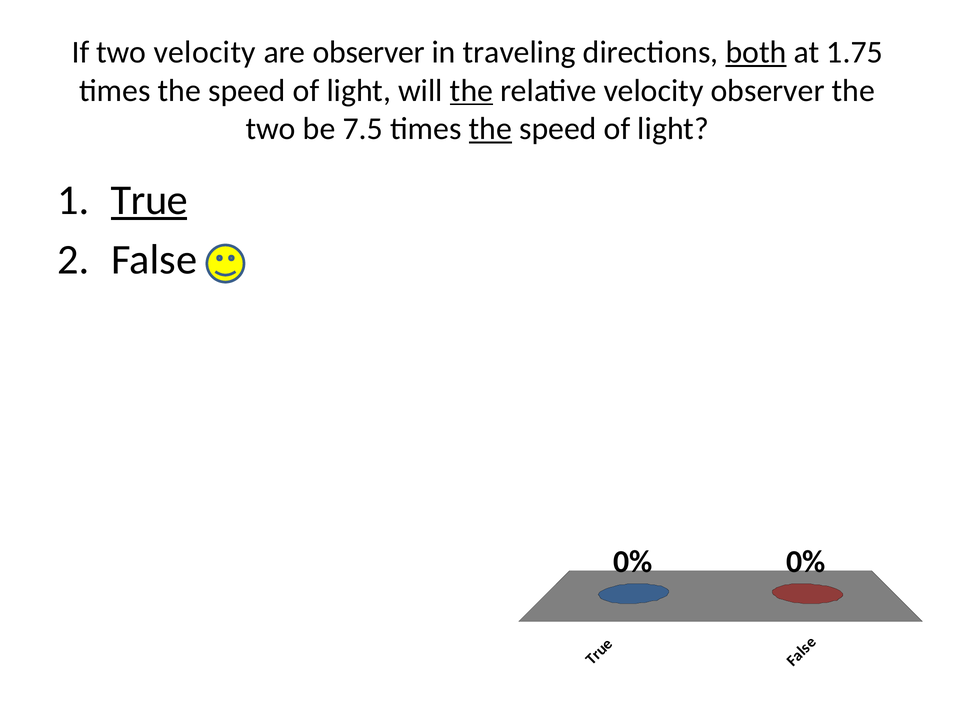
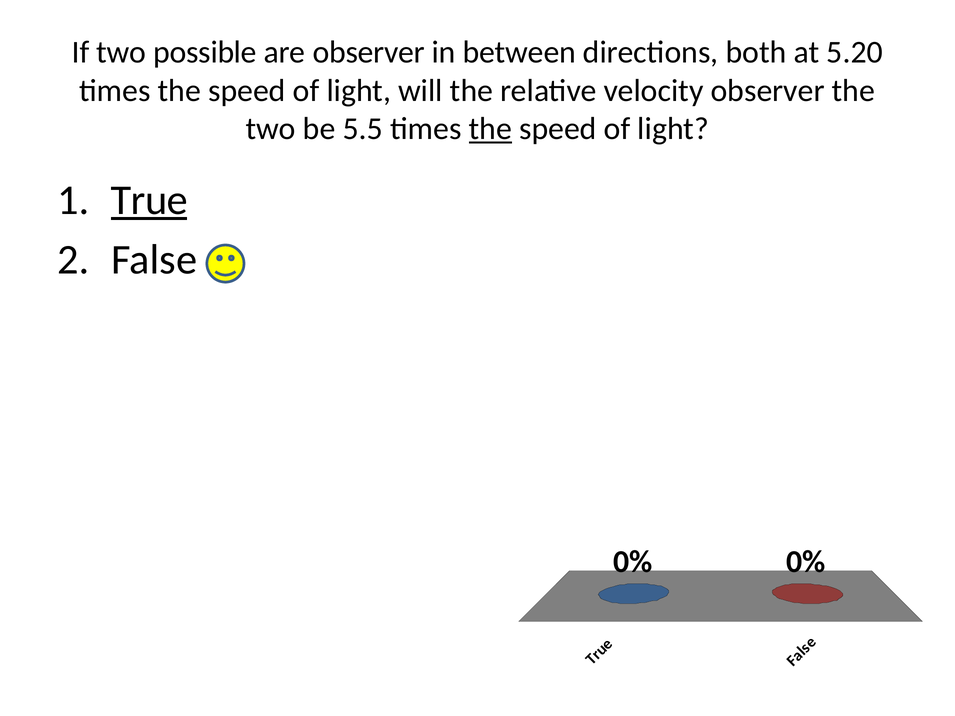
two velocity: velocity -> possible
traveling: traveling -> between
both underline: present -> none
1.75: 1.75 -> 5.20
the at (472, 91) underline: present -> none
7.5: 7.5 -> 5.5
